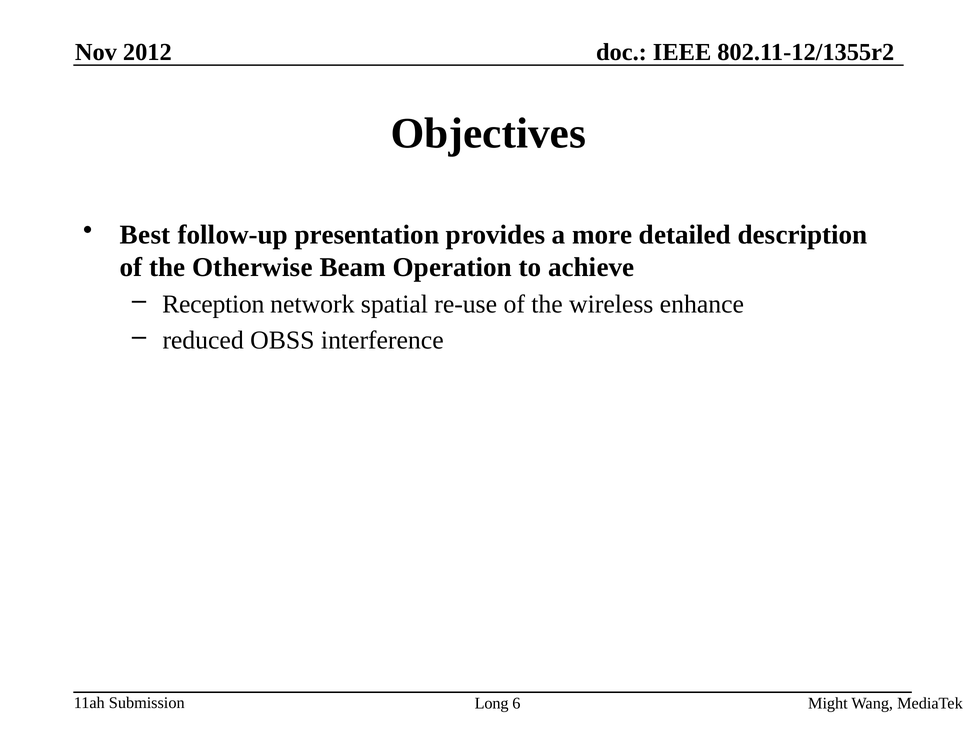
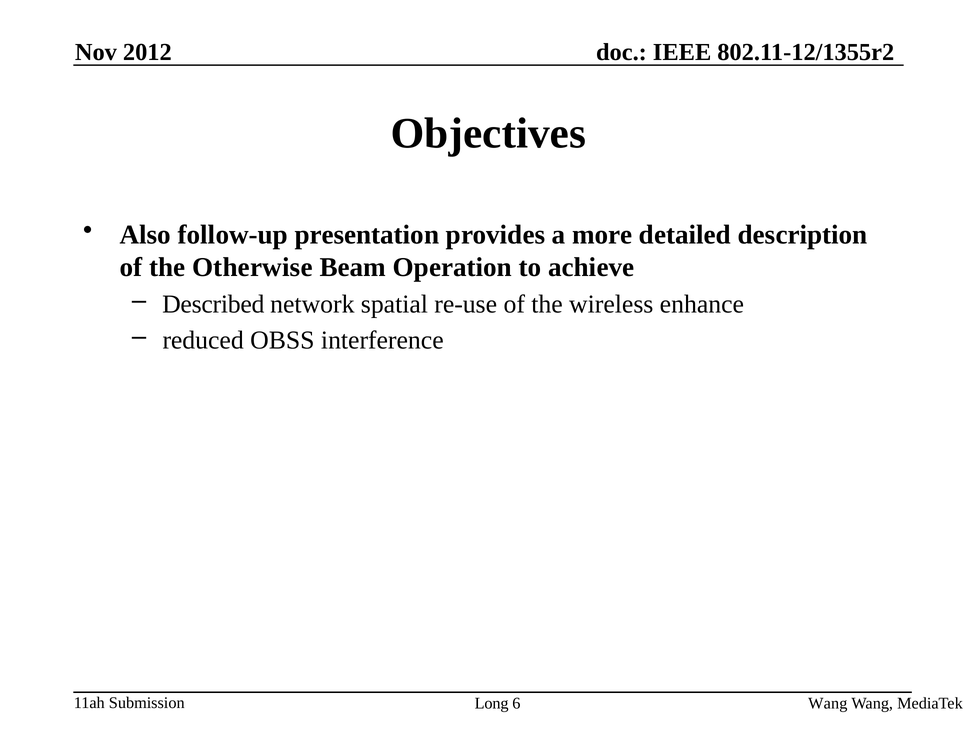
Best: Best -> Also
Reception: Reception -> Described
Might at (828, 703): Might -> Wang
